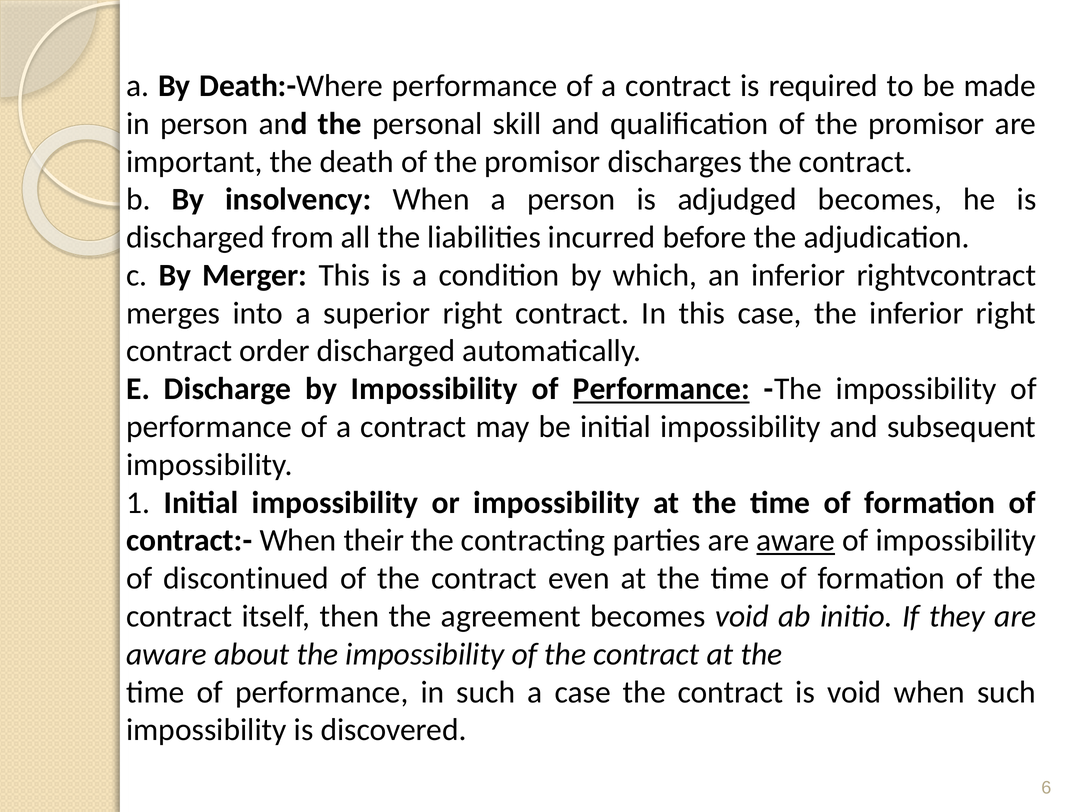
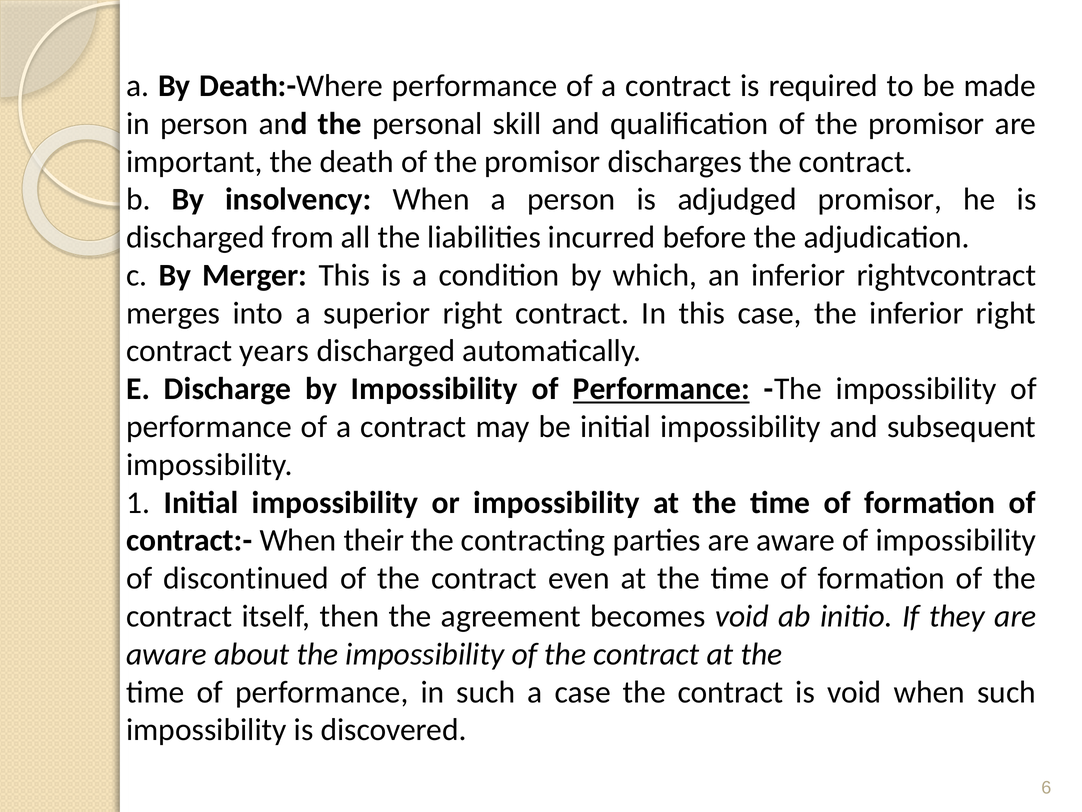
adjudged becomes: becomes -> promisor
order: order -> years
aware at (796, 540) underline: present -> none
